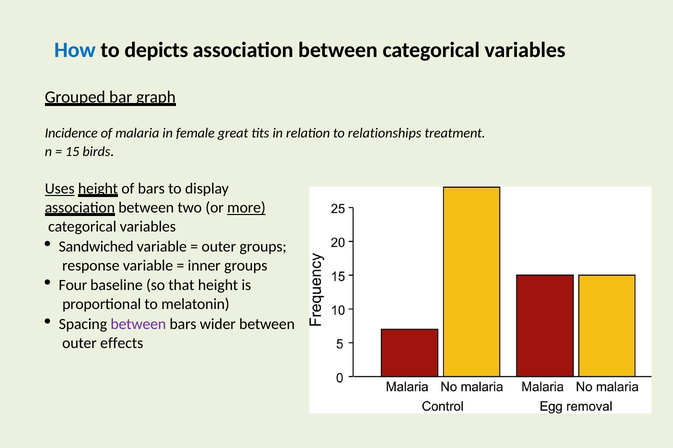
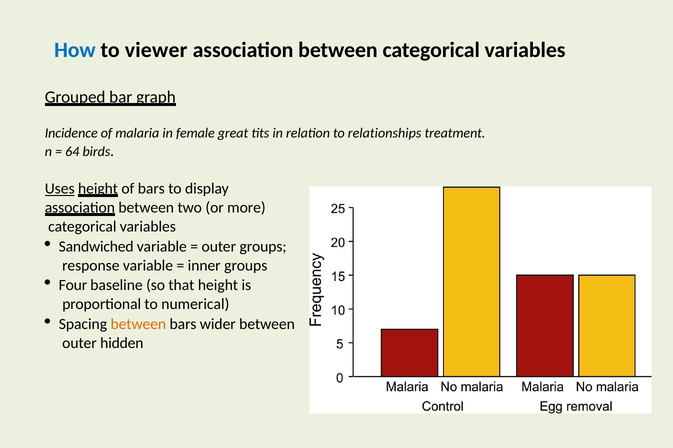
depicts: depicts -> viewer
15: 15 -> 64
more underline: present -> none
melatonin: melatonin -> numerical
between at (138, 325) colour: purple -> orange
effects: effects -> hidden
